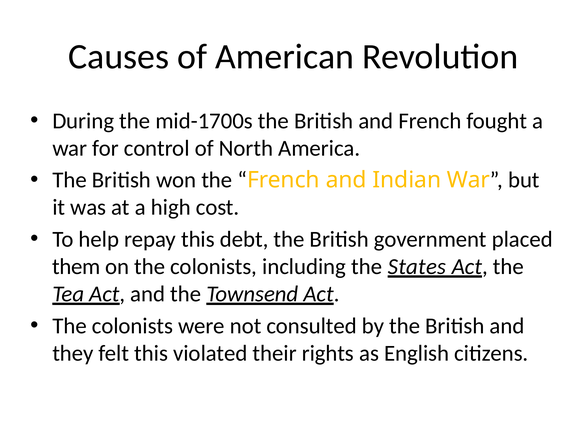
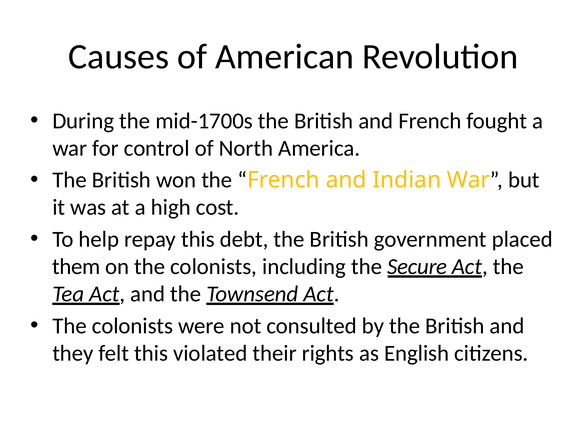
States: States -> Secure
